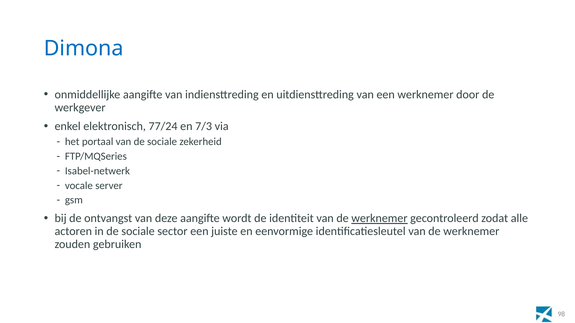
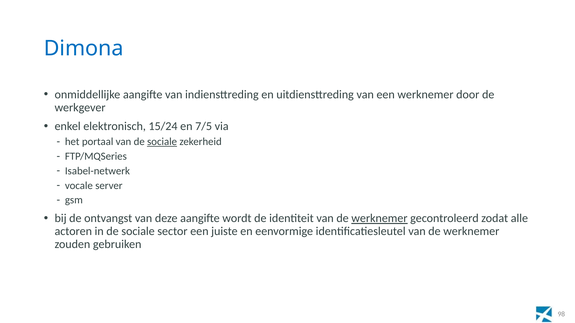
77/24: 77/24 -> 15/24
7/3: 7/3 -> 7/5
sociale at (162, 142) underline: none -> present
